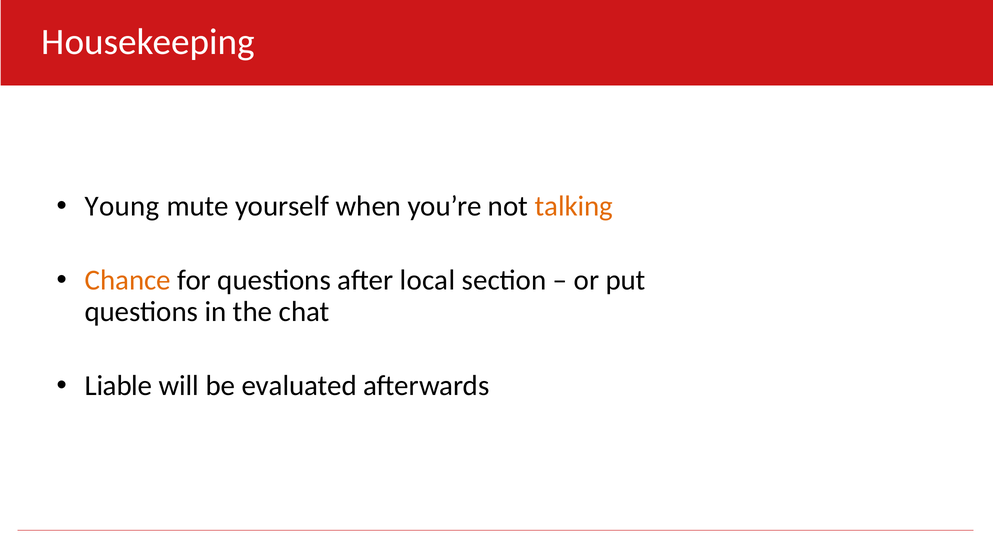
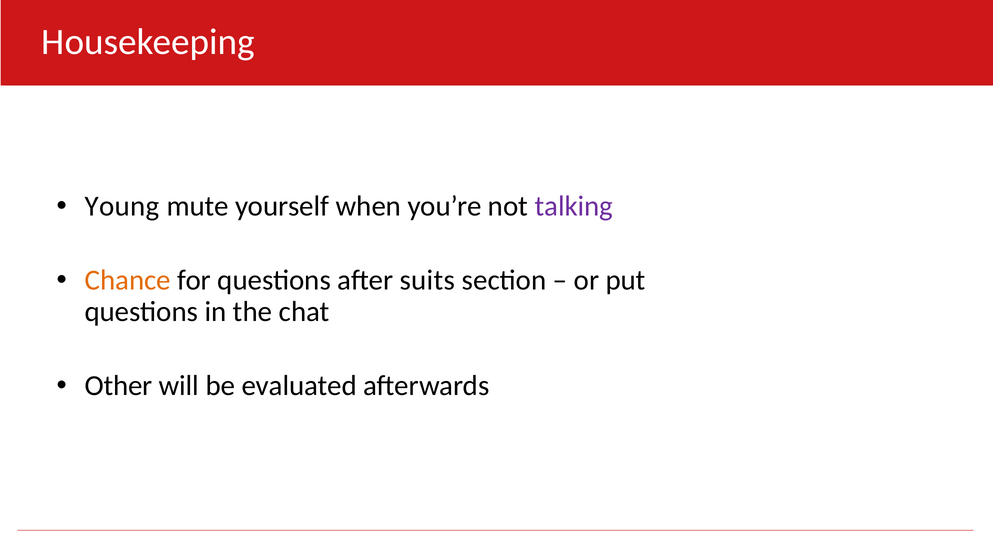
talking colour: orange -> purple
local: local -> suits
Liable: Liable -> Other
